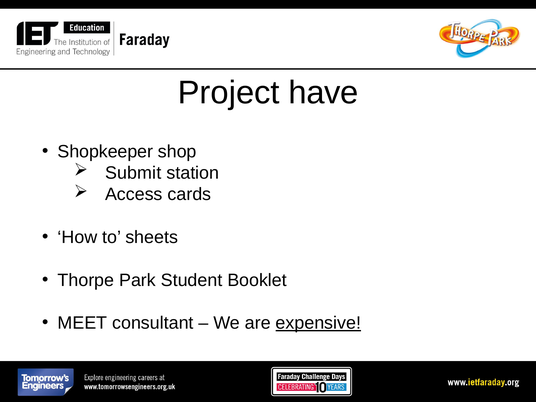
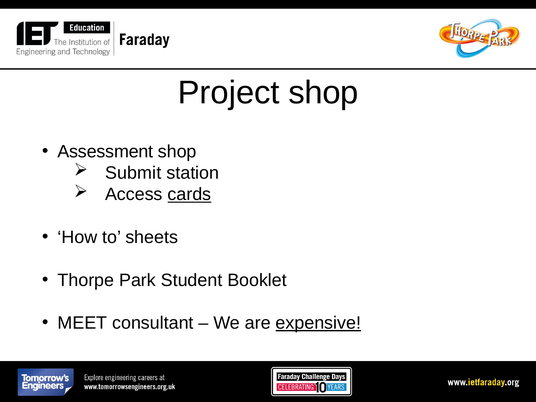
Project have: have -> shop
Shopkeeper: Shopkeeper -> Assessment
cards underline: none -> present
